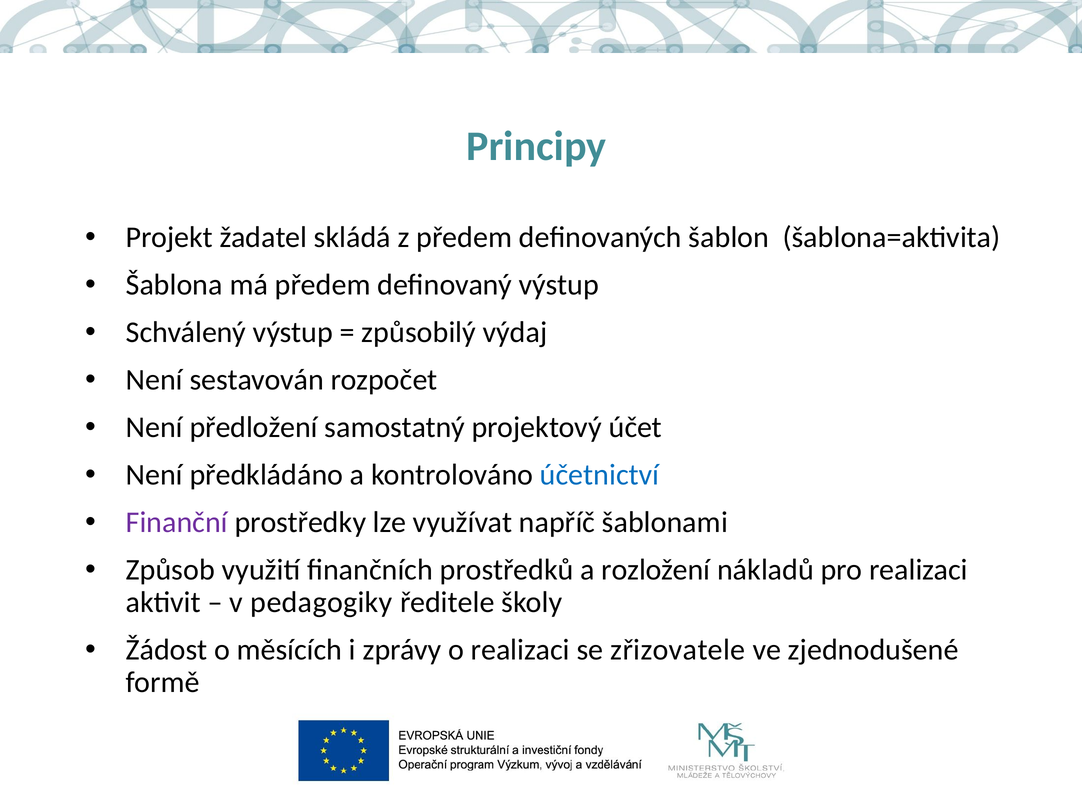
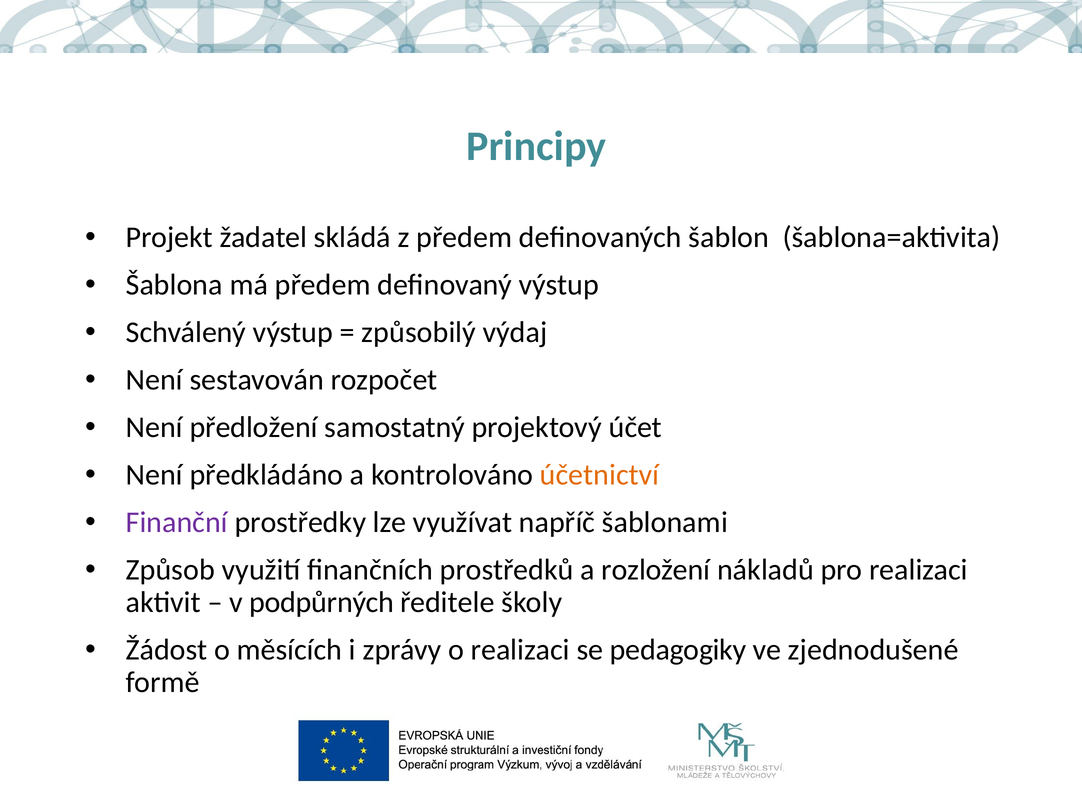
účetnictví colour: blue -> orange
pedagogiky: pedagogiky -> podpůrných
zřizovatele: zřizovatele -> pedagogiky
